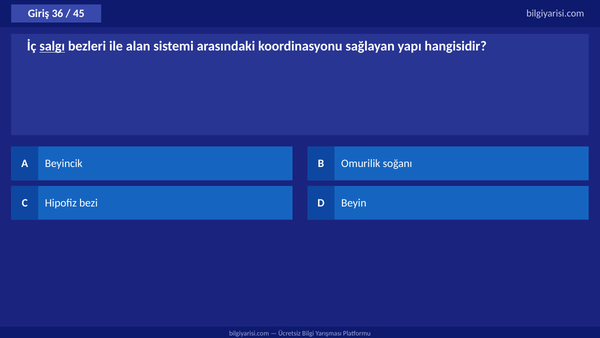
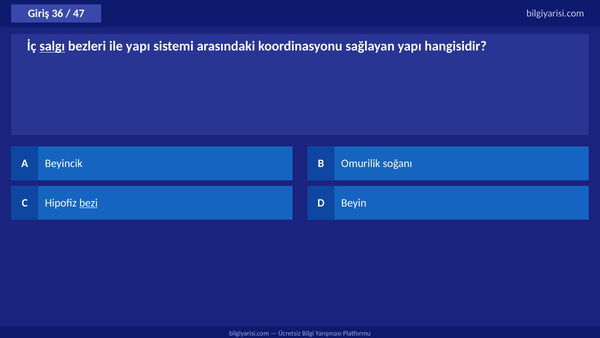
45: 45 -> 47
ile alan: alan -> yapı
bezi underline: none -> present
